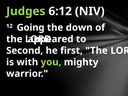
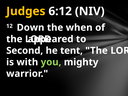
Judges colour: light green -> yellow
Going: Going -> Down
down: down -> when
first: first -> tent
